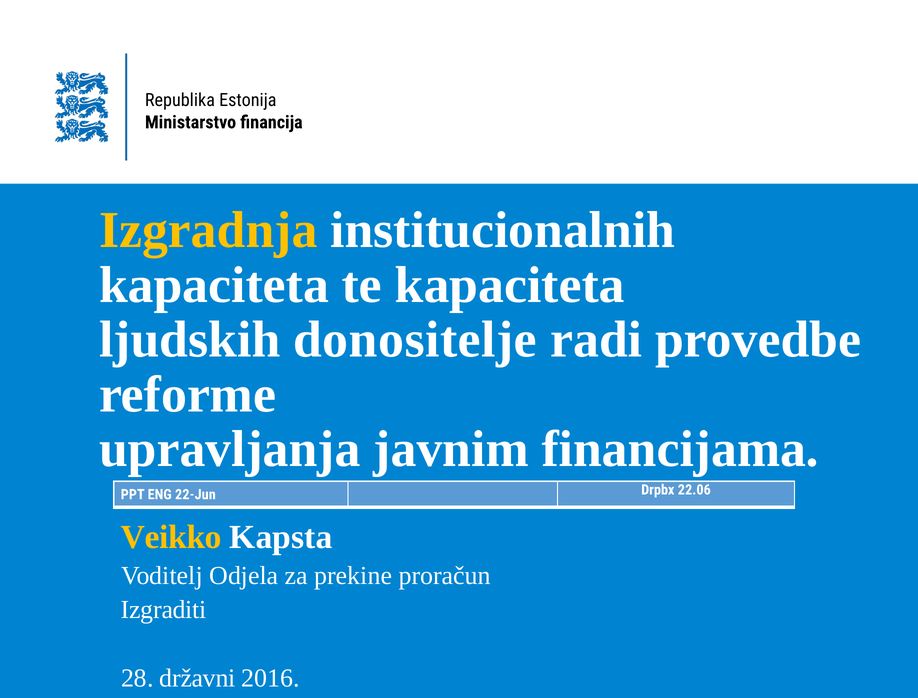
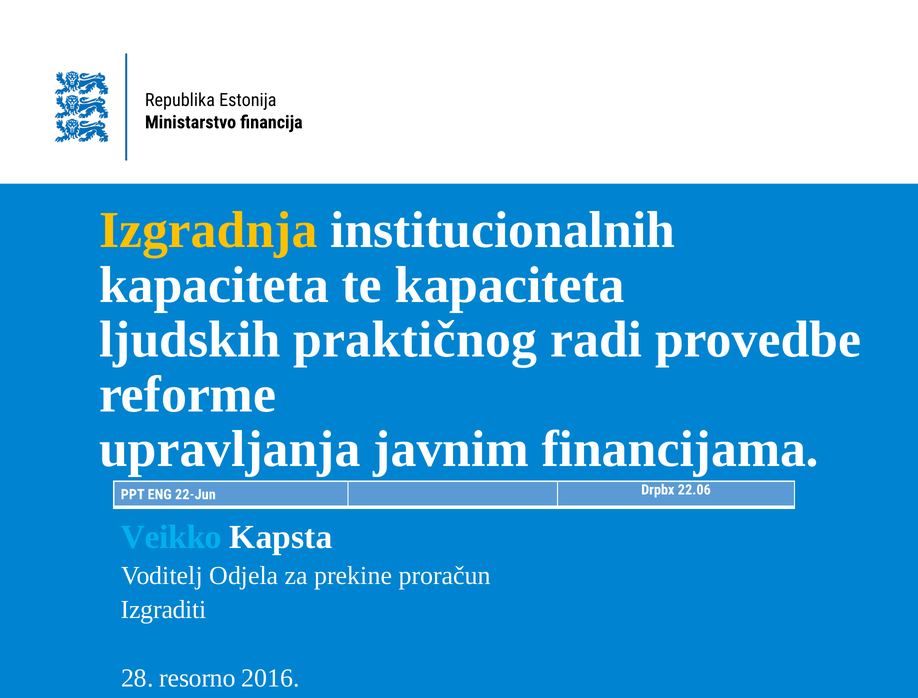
donositelje: donositelje -> praktičnog
Veikko colour: yellow -> light blue
državni: državni -> resorno
